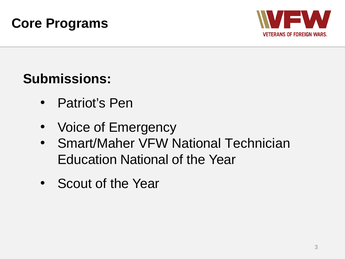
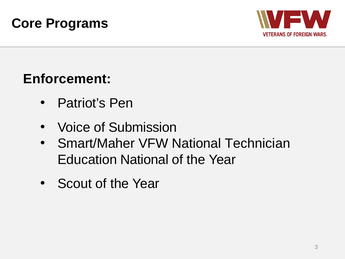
Submissions: Submissions -> Enforcement
Emergency: Emergency -> Submission
